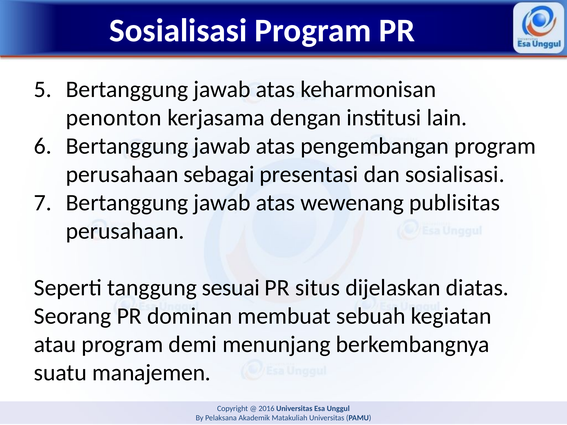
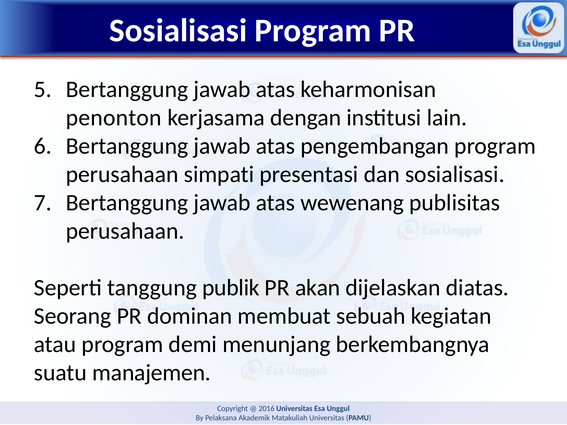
sebagai: sebagai -> simpati
sesuai: sesuai -> publik
situs: situs -> akan
